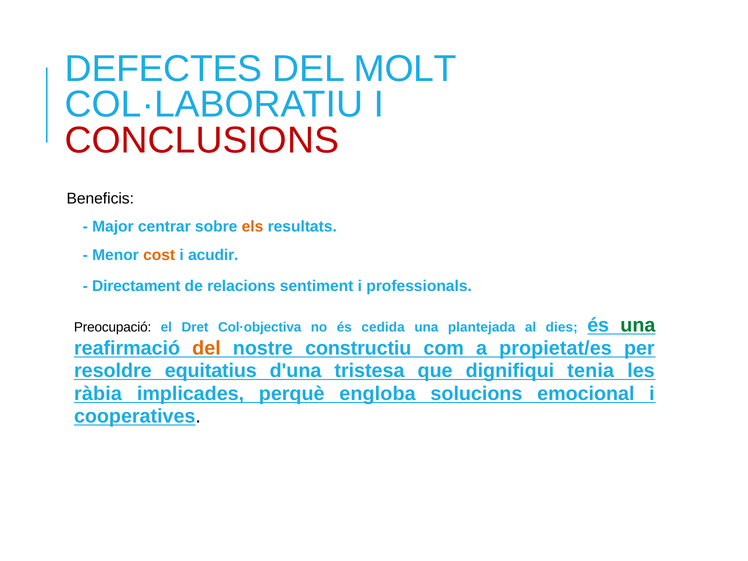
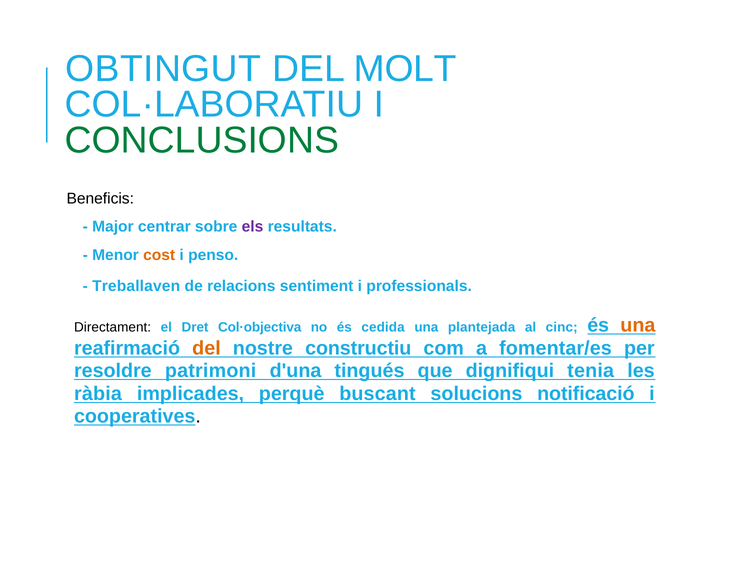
DEFECTES: DEFECTES -> OBTINGUT
CONCLUSIONS colour: red -> green
els colour: orange -> purple
acudir: acudir -> penso
Directament: Directament -> Treballaven
Preocupació: Preocupació -> Directament
dies: dies -> cinc
una at (638, 325) colour: green -> orange
propietat/es: propietat/es -> fomentar/es
equitatius: equitatius -> patrimoni
tristesa: tristesa -> tingués
engloba: engloba -> buscant
emocional: emocional -> notificació
